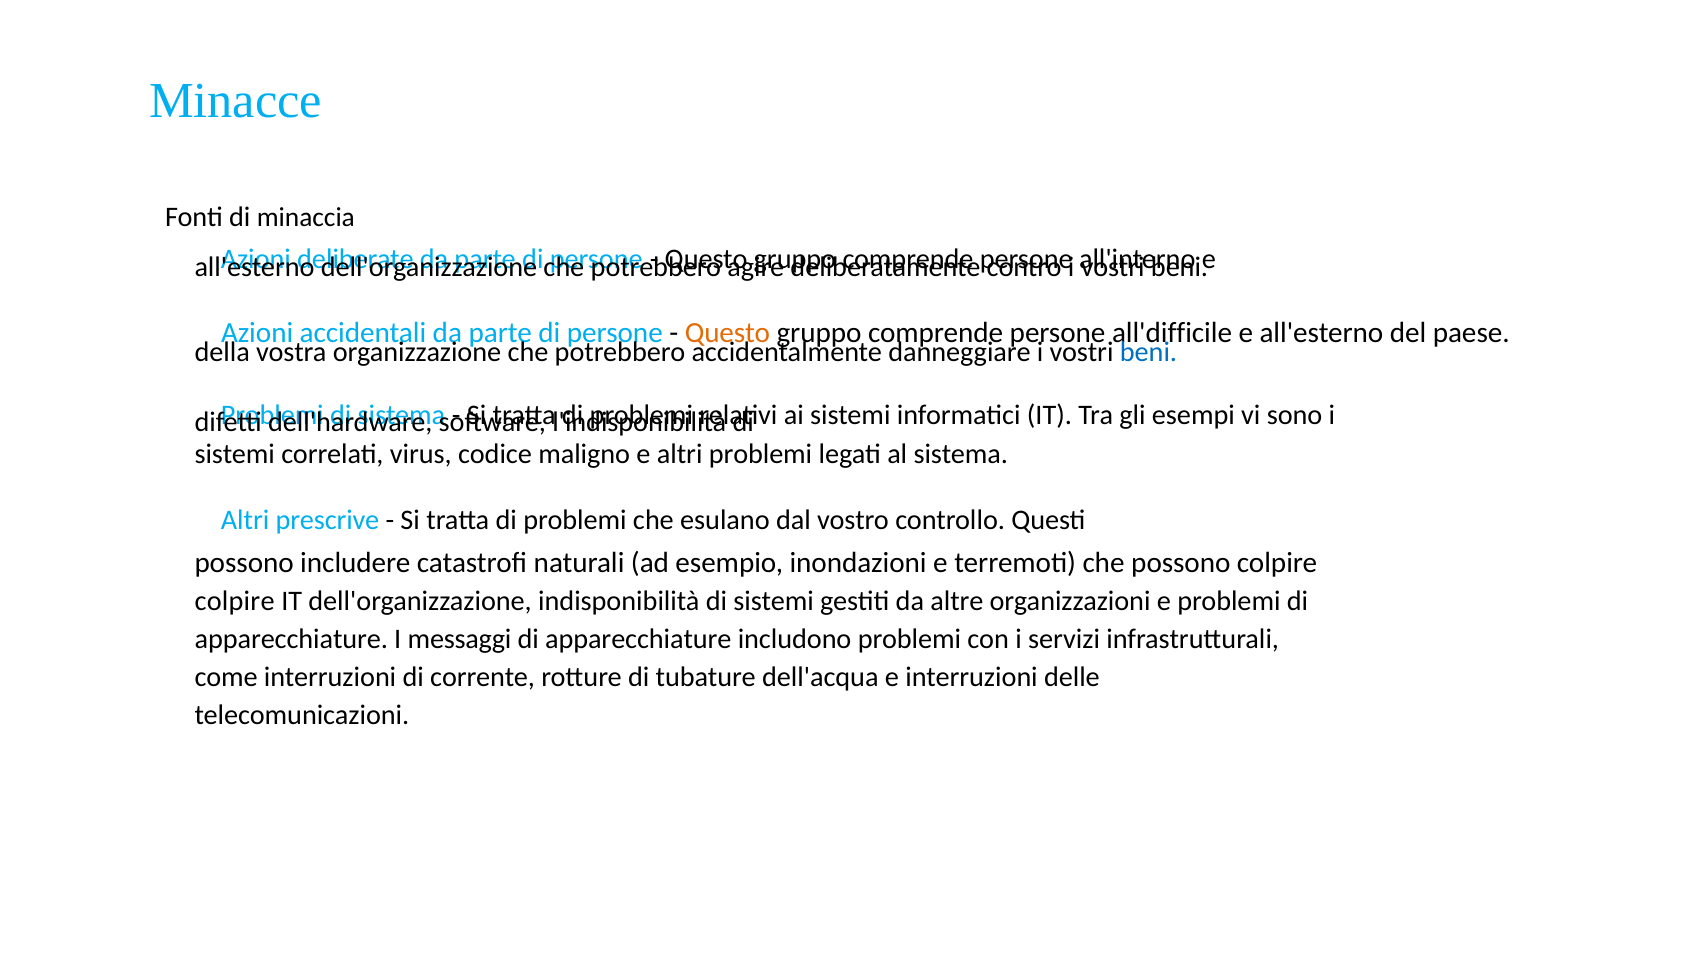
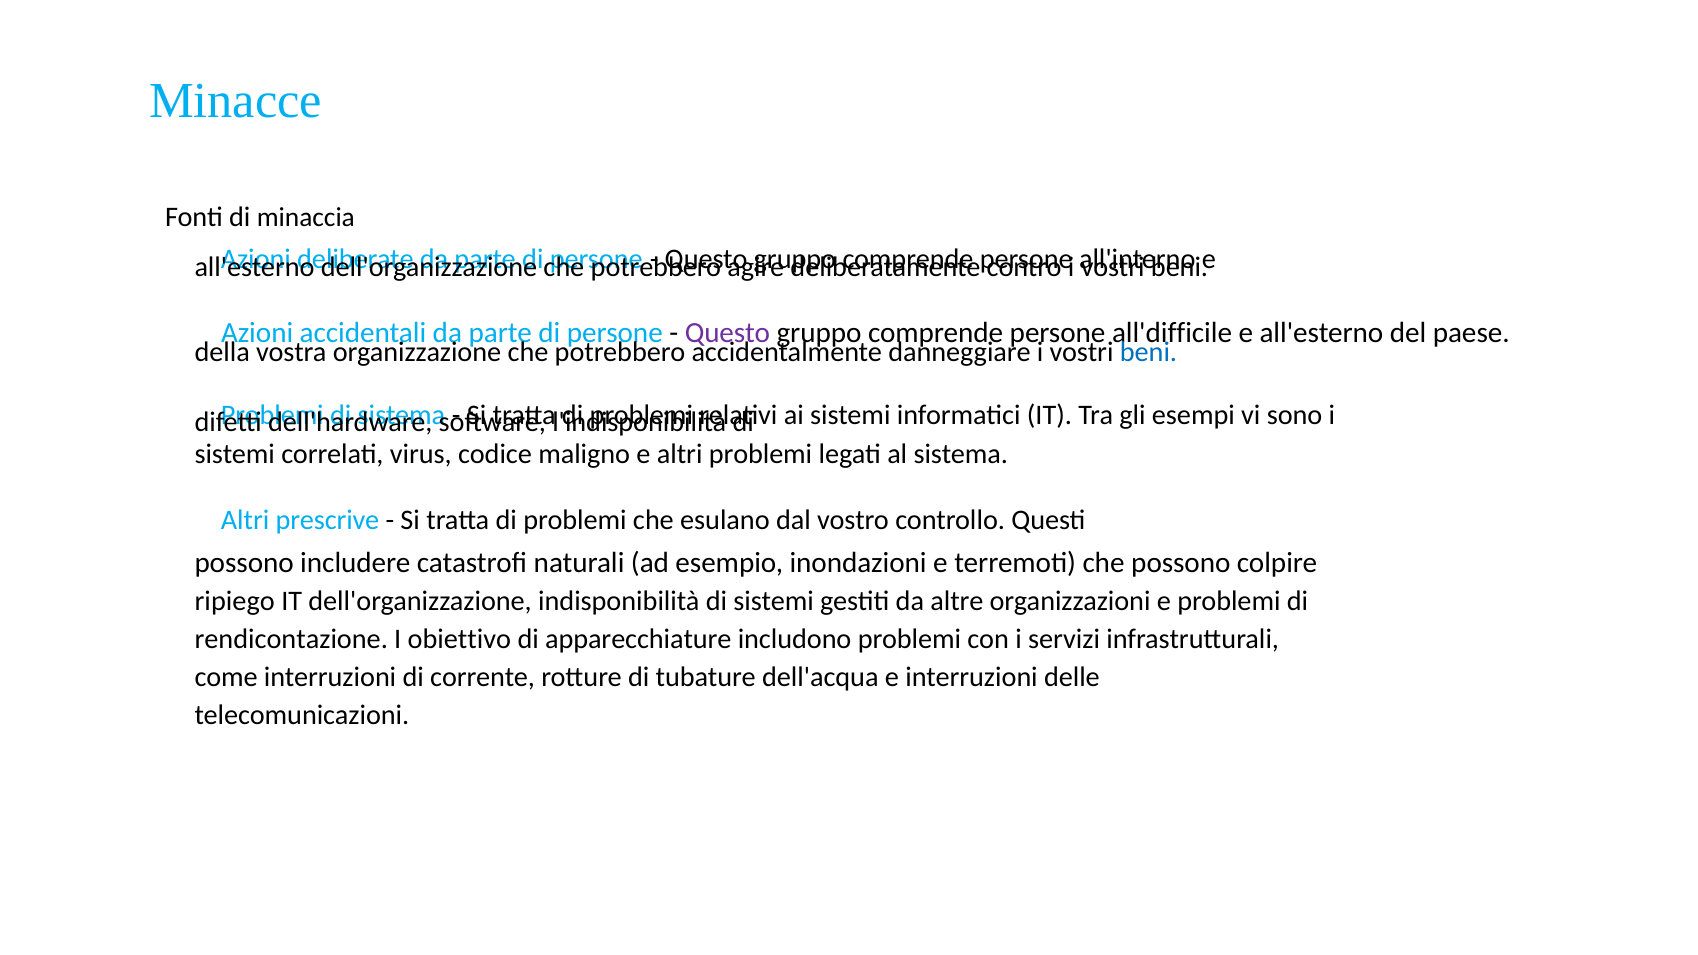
Questo at (727, 333) colour: orange -> purple
colpire at (235, 601): colpire -> ripiego
apparecchiature at (291, 639): apparecchiature -> rendicontazione
messaggi: messaggi -> obiettivo
